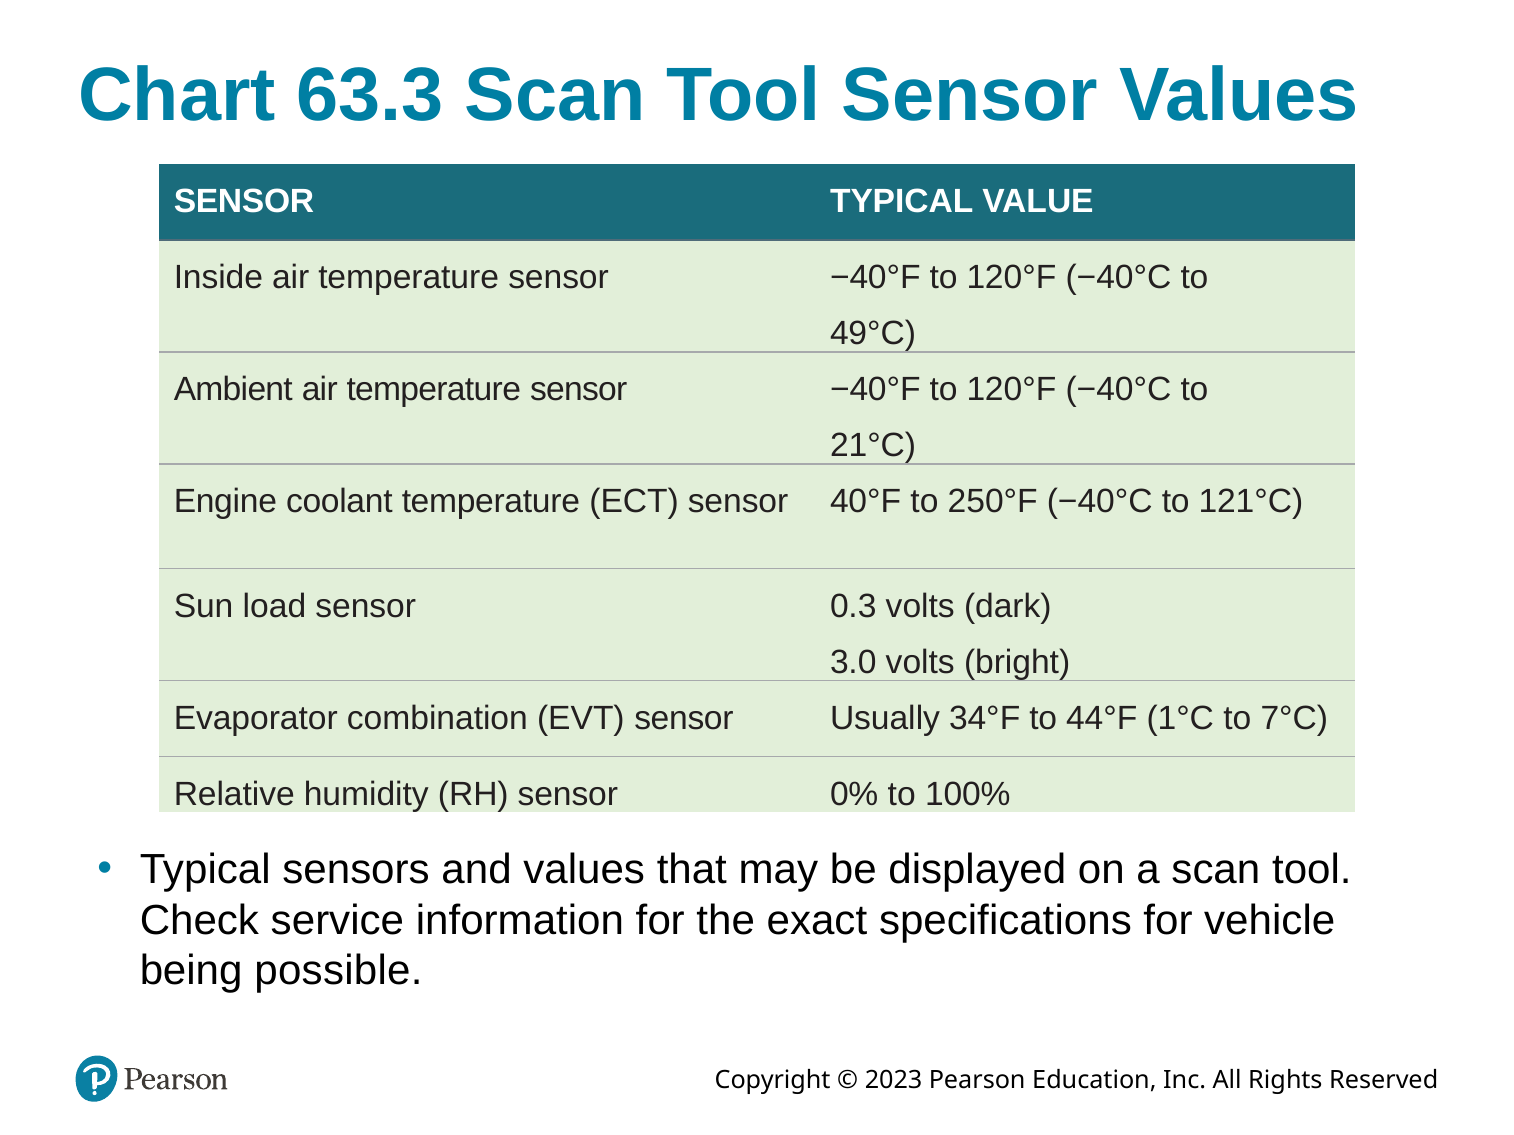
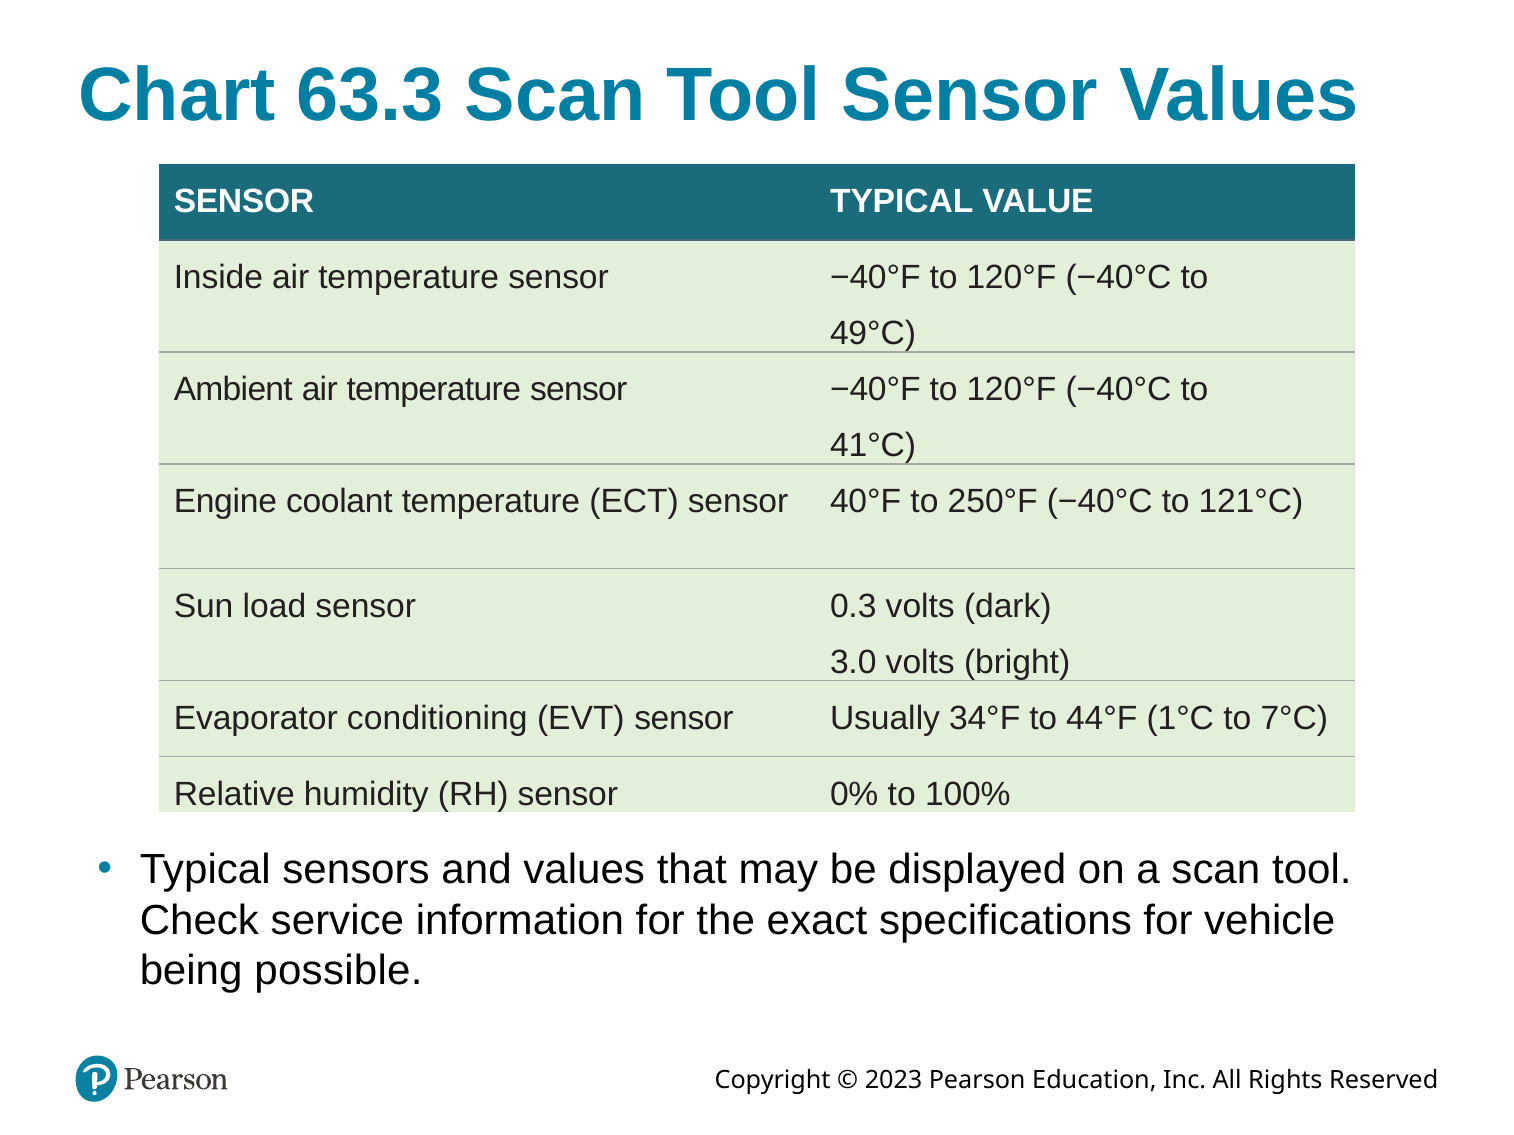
21°C: 21°C -> 41°C
combination: combination -> conditioning
